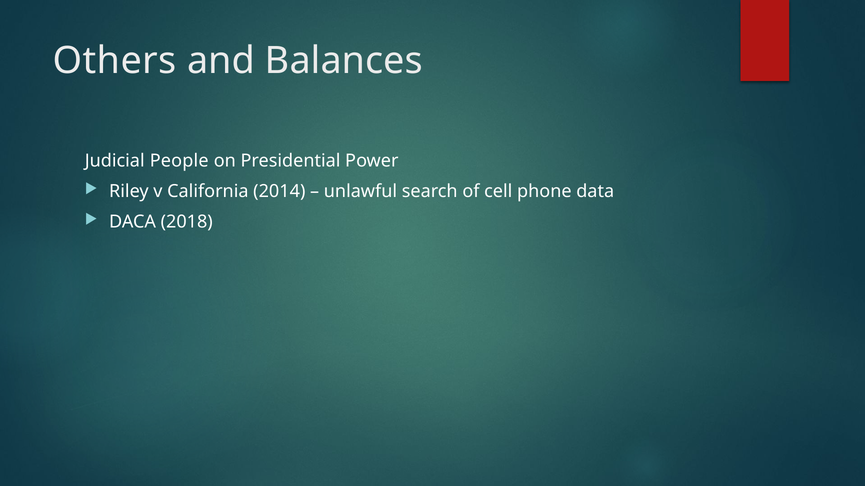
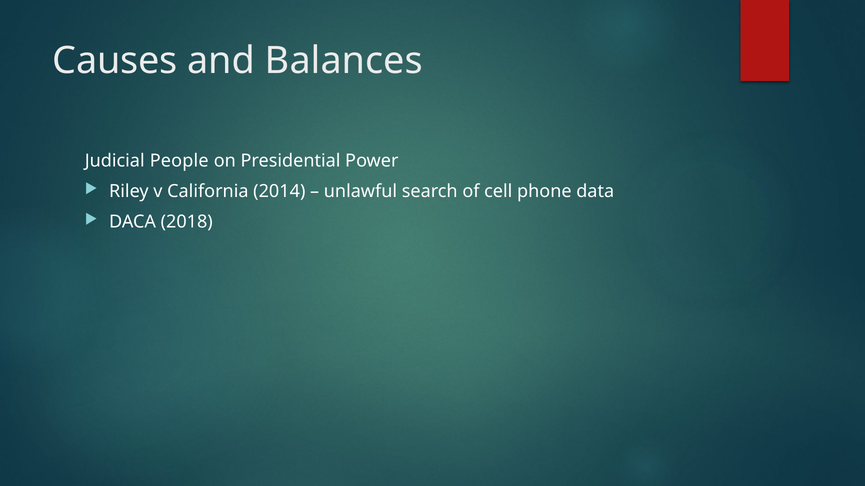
Others: Others -> Causes
